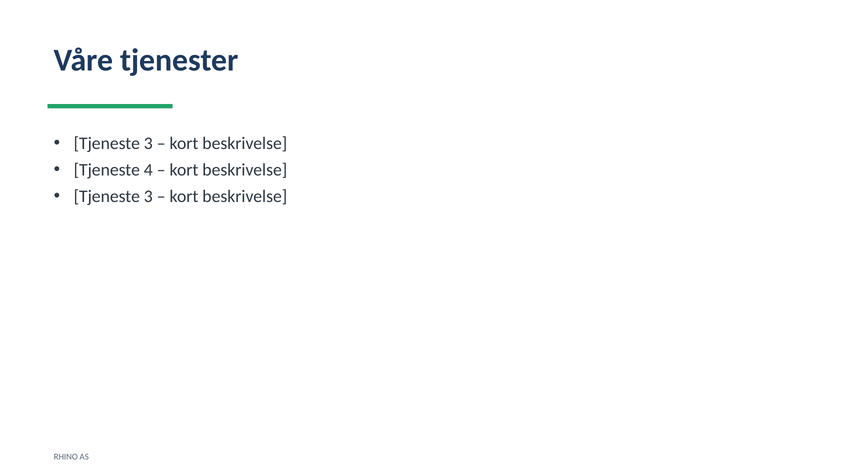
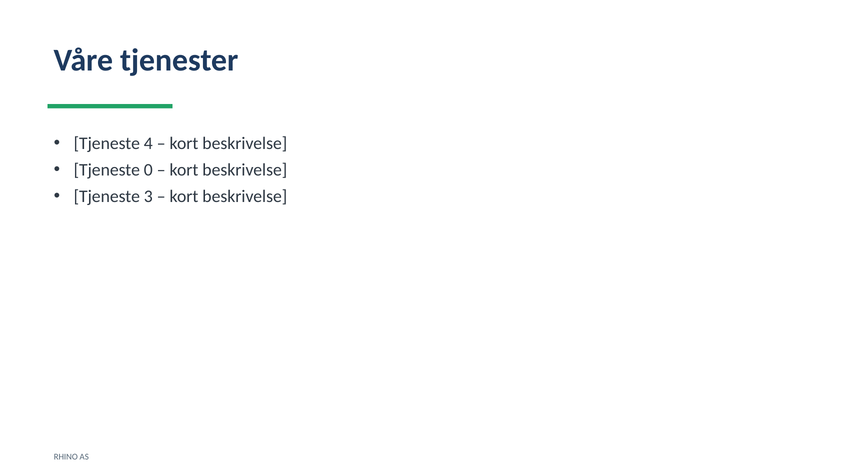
3 at (148, 143): 3 -> 4
4: 4 -> 0
